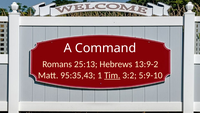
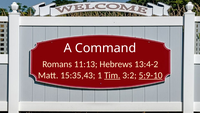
25:13: 25:13 -> 11:13
13:9-2: 13:9-2 -> 13:4-2
95:35,43: 95:35,43 -> 15:35,43
5:9-10 underline: none -> present
